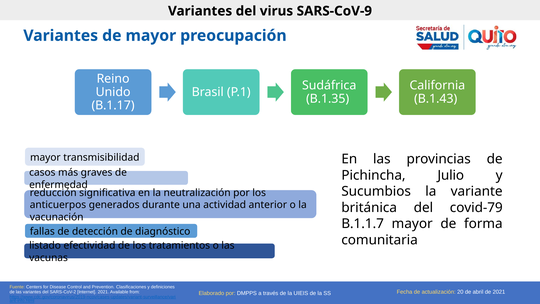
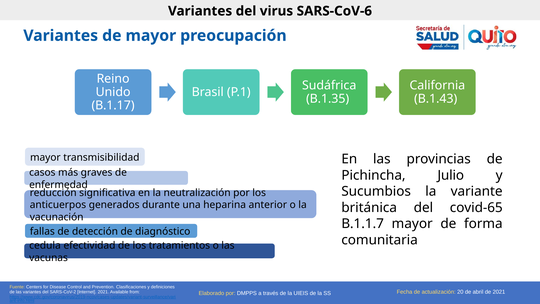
SARS-CoV-9: SARS-CoV-9 -> SARS-CoV-6
actividad: actividad -> heparina
covid-79: covid-79 -> covid-65
listado: listado -> cedula
